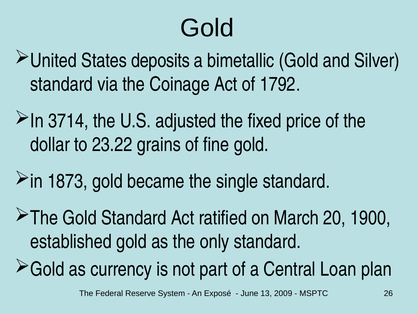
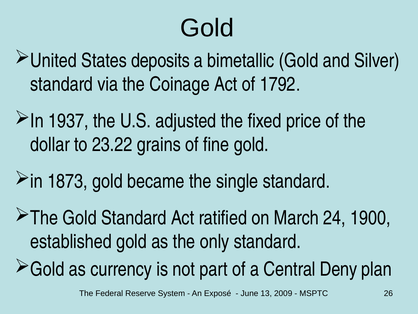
3714: 3714 -> 1937
20: 20 -> 24
Loan: Loan -> Deny
